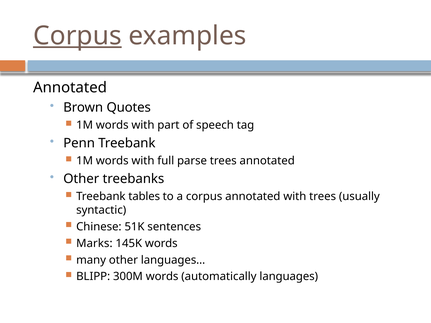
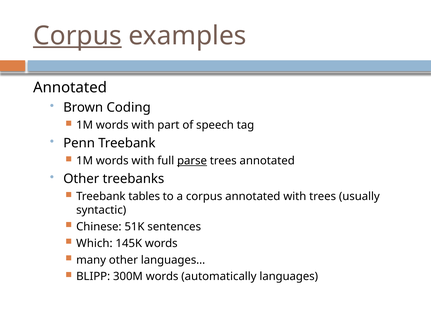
Quotes: Quotes -> Coding
parse underline: none -> present
Marks: Marks -> Which
